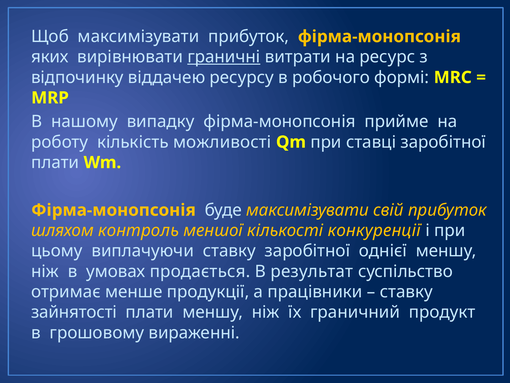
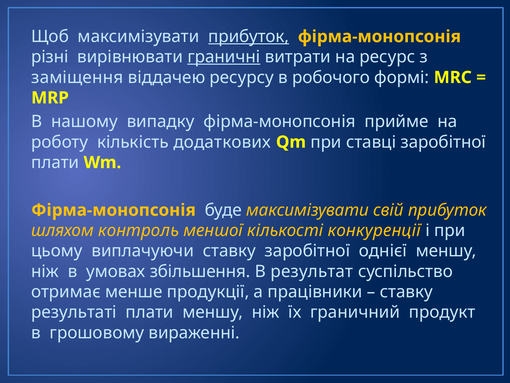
прибуток at (249, 37) underline: none -> present
яких: яких -> різні
відпочинку: відпочинку -> заміщення
можливості: можливості -> додаткових
продається: продається -> збільшення
зайнятості: зайнятості -> результаті
